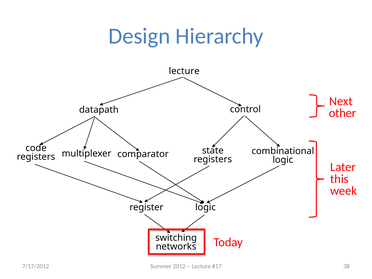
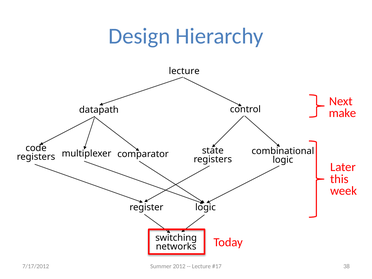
other: other -> make
